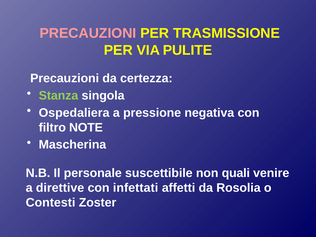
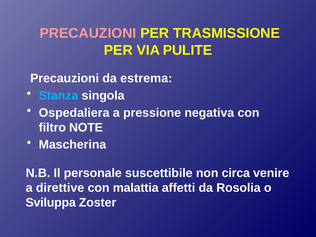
certezza: certezza -> estrema
Stanza colour: light green -> light blue
quali: quali -> circa
infettati: infettati -> malattia
Contesti: Contesti -> Sviluppa
